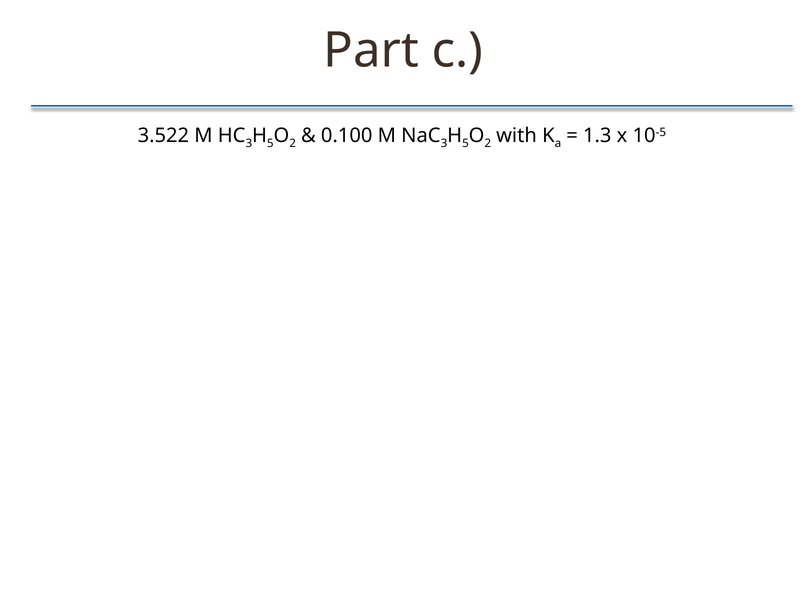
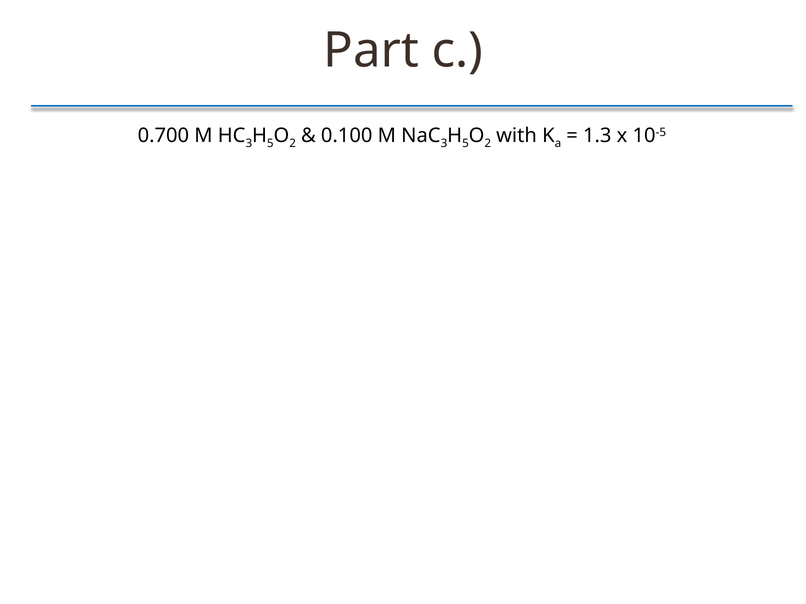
3.522: 3.522 -> 0.700
